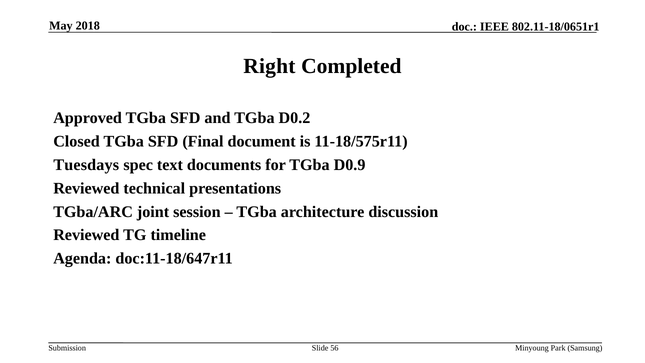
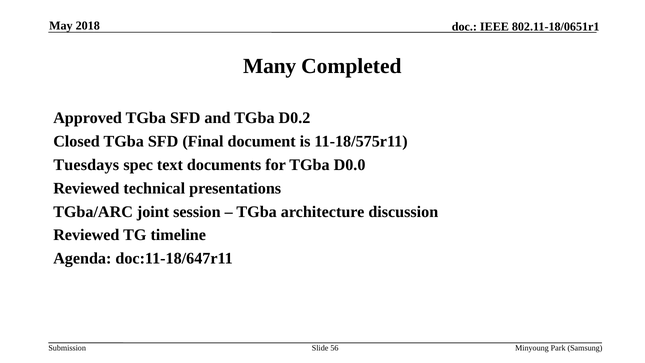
Right: Right -> Many
D0.9: D0.9 -> D0.0
